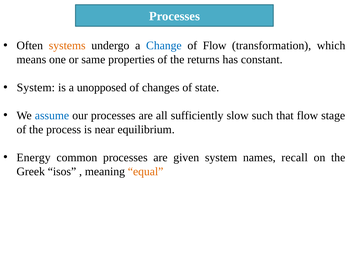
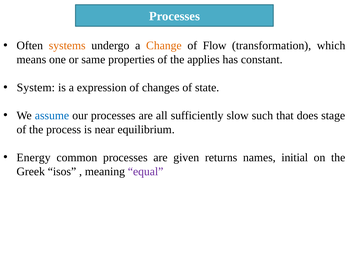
Change colour: blue -> orange
returns: returns -> applies
unopposed: unopposed -> expression
that flow: flow -> does
given system: system -> returns
recall: recall -> initial
equal colour: orange -> purple
